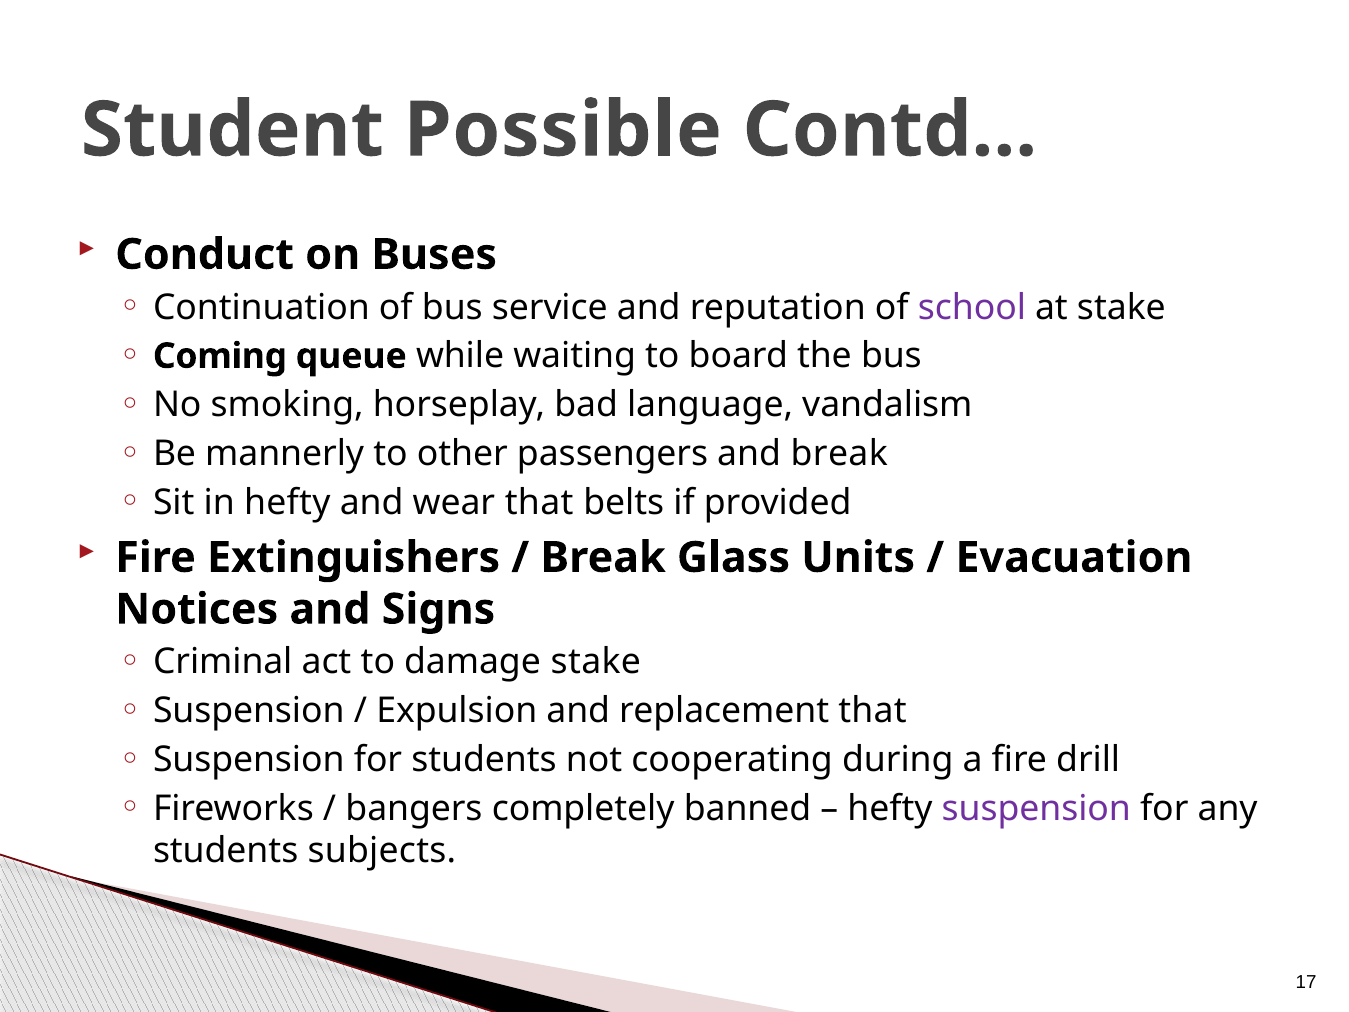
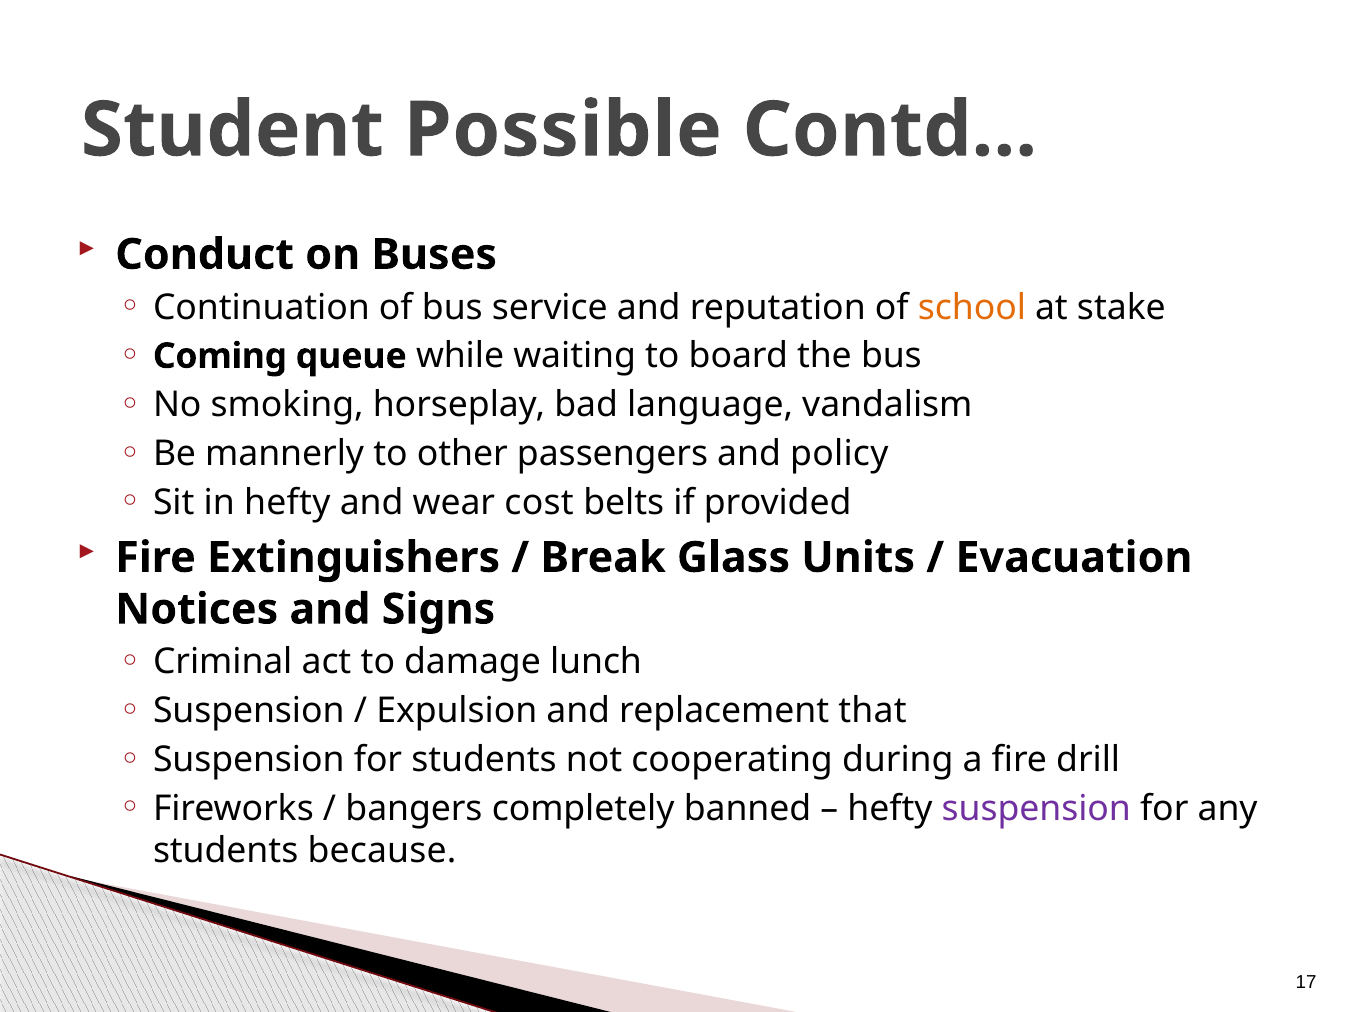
school colour: purple -> orange
and break: break -> policy
wear that: that -> cost
damage stake: stake -> lunch
subjects: subjects -> because
